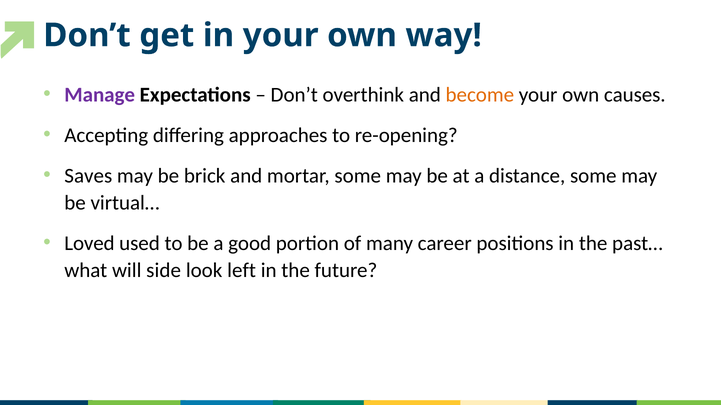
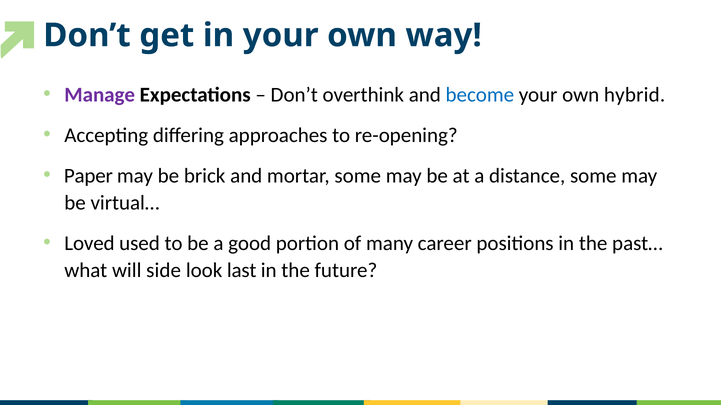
become colour: orange -> blue
causes: causes -> hybrid
Saves: Saves -> Paper
left: left -> last
